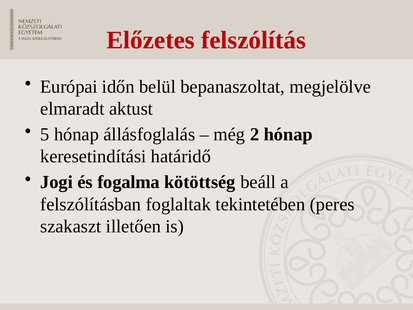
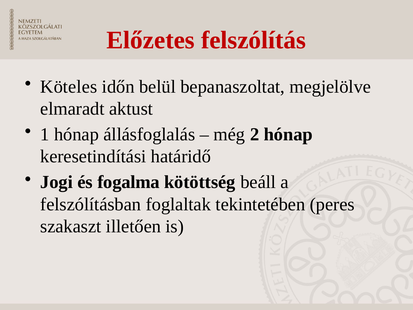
Európai: Európai -> Köteles
5: 5 -> 1
